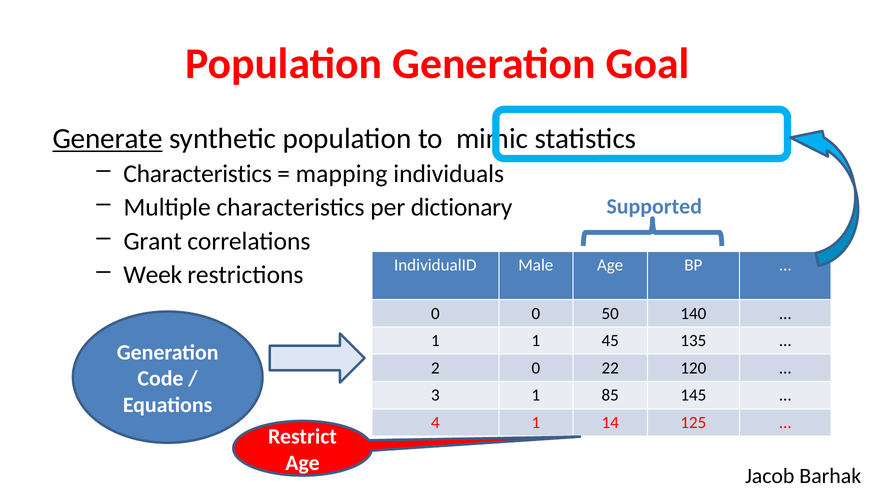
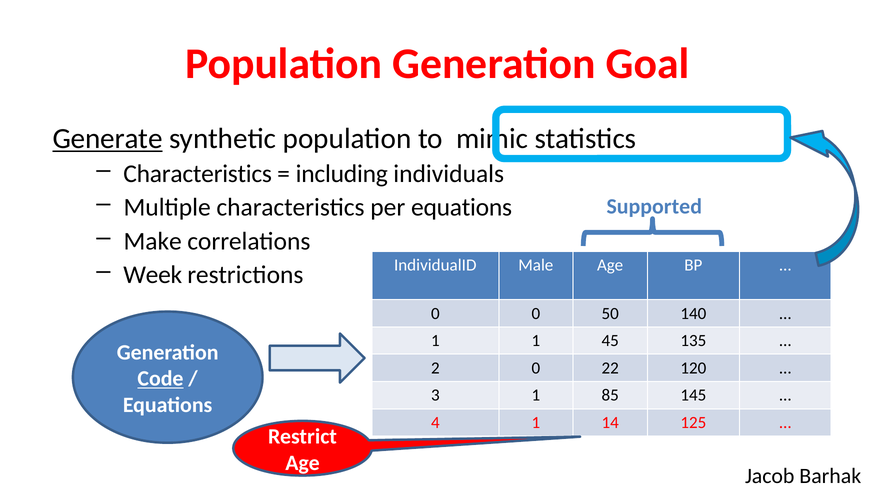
mapping: mapping -> including
per dictionary: dictionary -> equations
Grant: Grant -> Make
Code underline: none -> present
